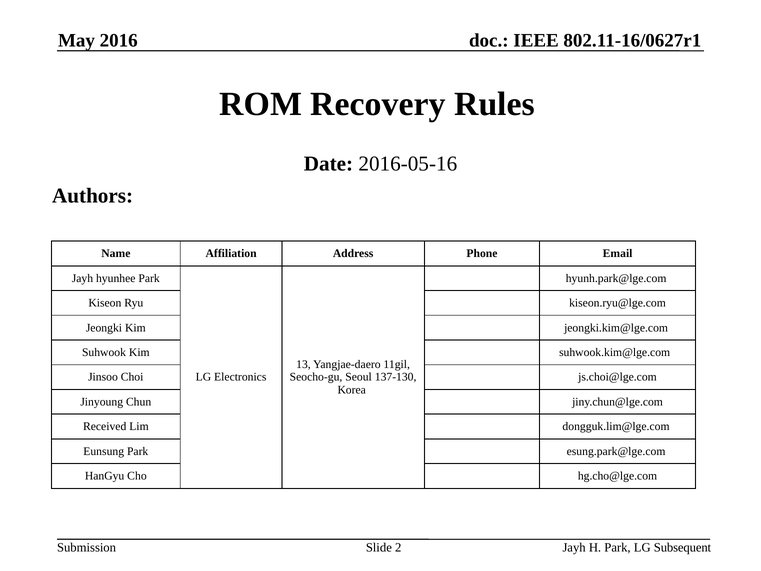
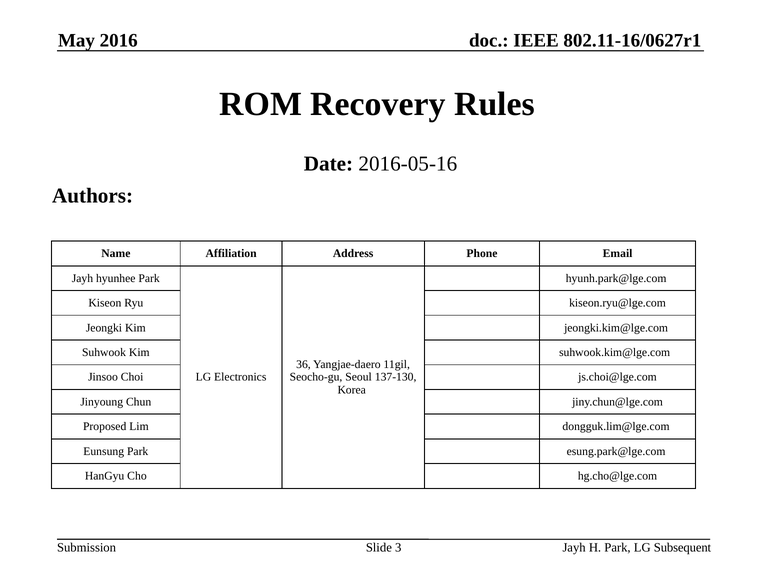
13: 13 -> 36
Received: Received -> Proposed
2: 2 -> 3
